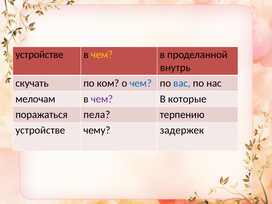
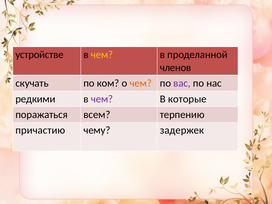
внутрь: внутрь -> членов
чем at (141, 83) colour: blue -> orange
вас colour: blue -> purple
мелочам: мелочам -> редкими
пела: пела -> всем
устройстве at (40, 130): устройстве -> причастию
